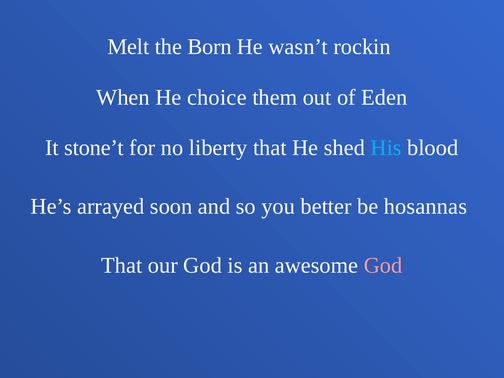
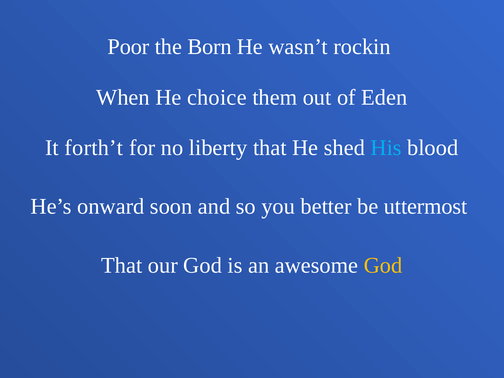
Melt: Melt -> Poor
stone’t: stone’t -> forth’t
arrayed: arrayed -> onward
hosannas: hosannas -> uttermost
God at (383, 265) colour: pink -> yellow
